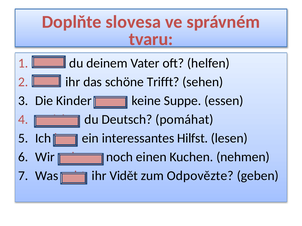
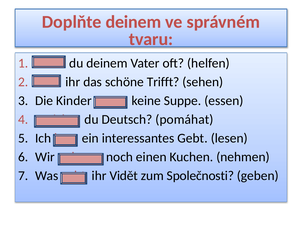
Doplňte slovesa: slovesa -> deinem
interessantes Hilfst: Hilfst -> Gebt
Odpovězte: Odpovězte -> Společnosti
